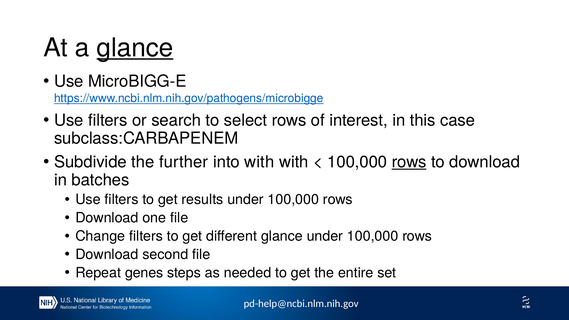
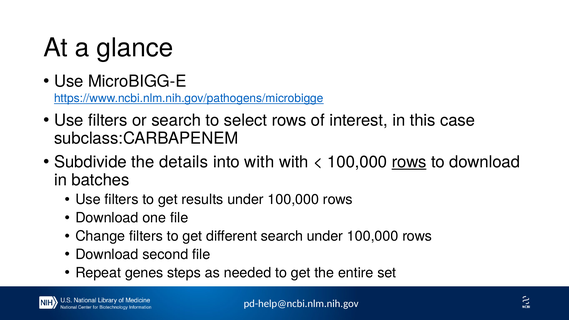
glance at (135, 48) underline: present -> none
further: further -> details
different glance: glance -> search
